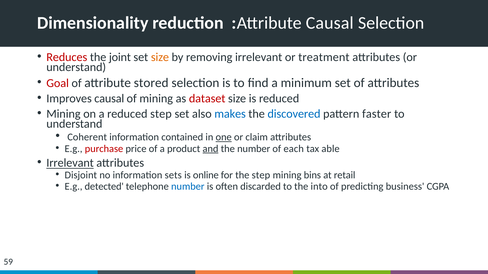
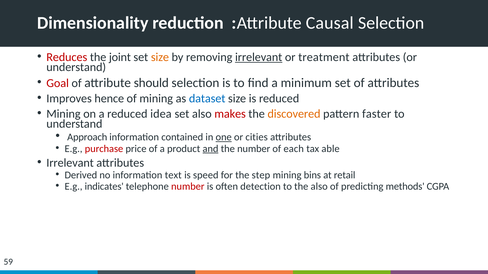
irrelevant at (259, 57) underline: none -> present
stored: stored -> should
Improves causal: causal -> hence
dataset colour: red -> blue
reduced step: step -> idea
makes colour: blue -> red
discovered colour: blue -> orange
Coherent: Coherent -> Approach
claim: claim -> cities
Irrelevant at (70, 163) underline: present -> none
Disjoint: Disjoint -> Derived
sets: sets -> text
online: online -> speed
detected: detected -> indicates
number at (188, 187) colour: blue -> red
discarded: discarded -> detection
the into: into -> also
business: business -> methods
